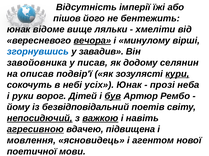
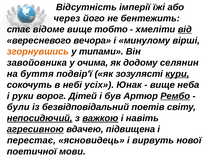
пішов: пішов -> через
юнак at (19, 30): юнак -> стає
ляльки: ляльки -> тобто
від underline: none -> present
вечора underline: present -> none
згорнувшись colour: blue -> orange
завадив: завадив -> типами
писав: писав -> очима
описав: описав -> буття
прозі at (162, 85): прозі -> вище
був underline: present -> none
Рембо underline: none -> present
йому: йому -> були
мовлення: мовлення -> перестає
агентом: агентом -> вирвуть
